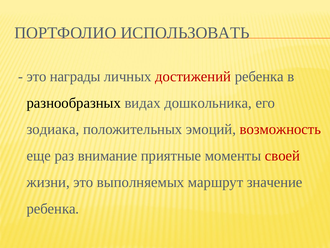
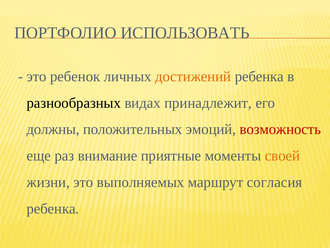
награды: награды -> ребенок
достижений colour: red -> orange
дошкольника: дошкольника -> принадлежит
зодиака: зодиака -> должны
своей colour: red -> orange
значение: значение -> согласия
